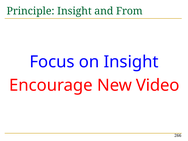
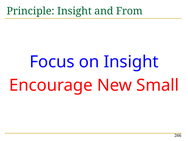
Video: Video -> Small
